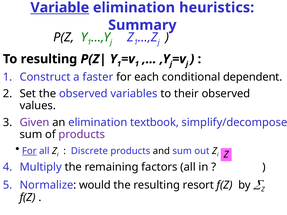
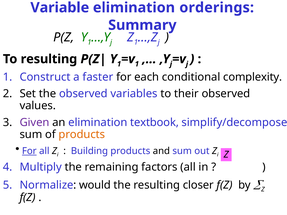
Variable underline: present -> none
heuristics: heuristics -> orderings
dependent: dependent -> complexity
products at (82, 135) colour: purple -> orange
Discrete: Discrete -> Building
resort: resort -> closer
